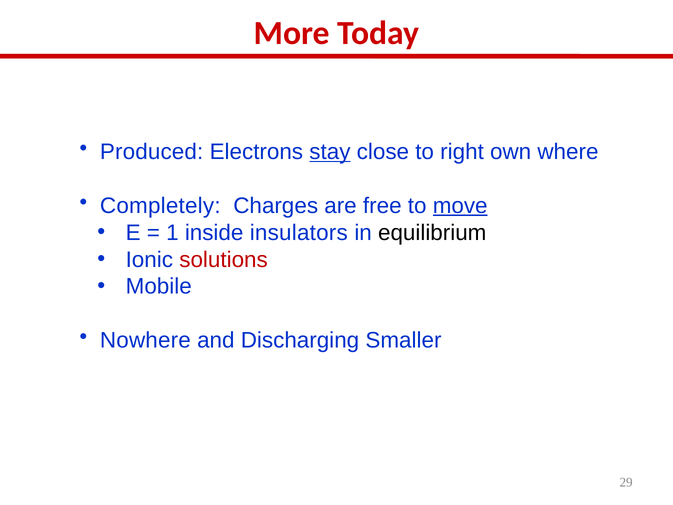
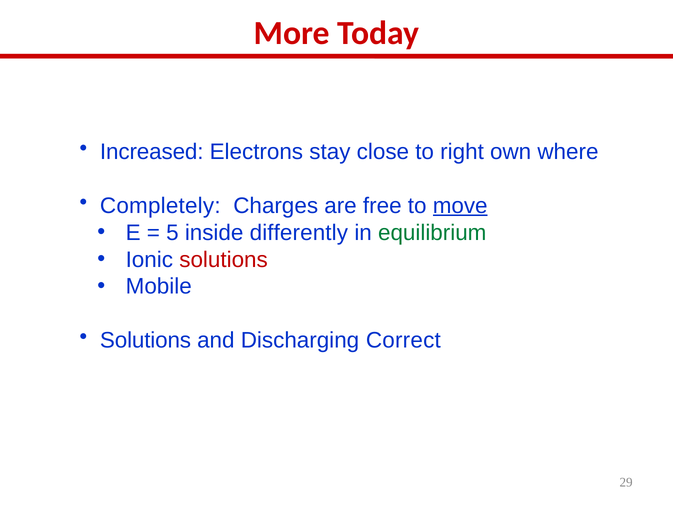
Produced: Produced -> Increased
stay underline: present -> none
1: 1 -> 5
insulators: insulators -> differently
equilibrium colour: black -> green
Nowhere at (145, 340): Nowhere -> Solutions
Smaller: Smaller -> Correct
